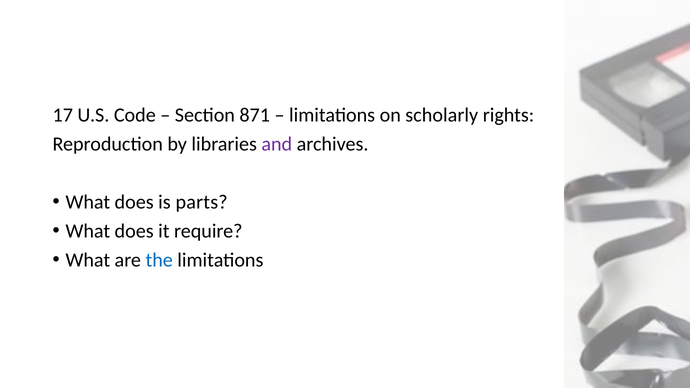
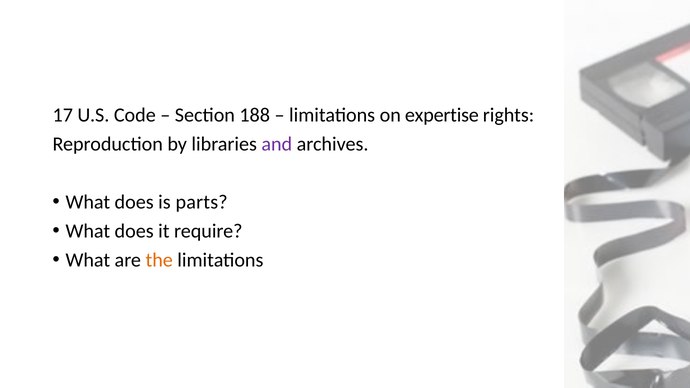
871: 871 -> 188
scholarly: scholarly -> expertise
the colour: blue -> orange
